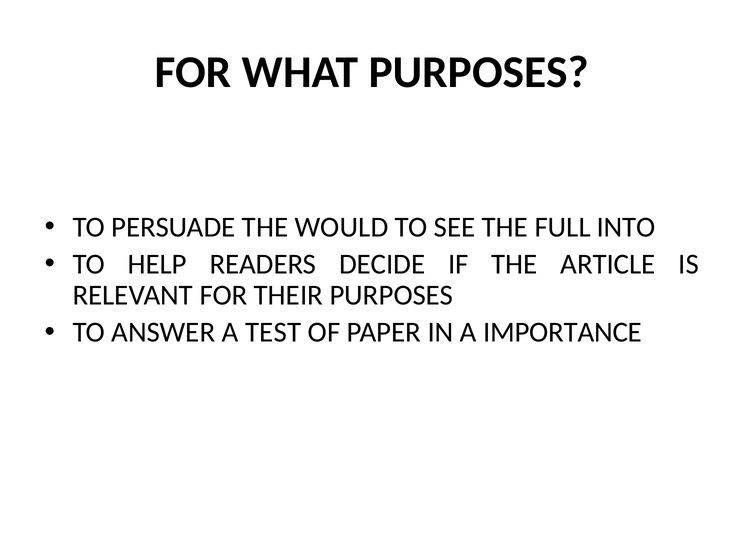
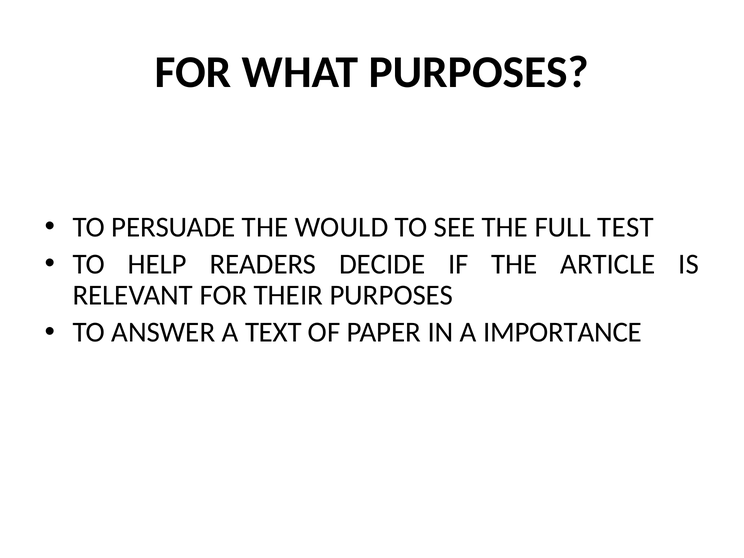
INTO: INTO -> TEST
TEST: TEST -> TEXT
